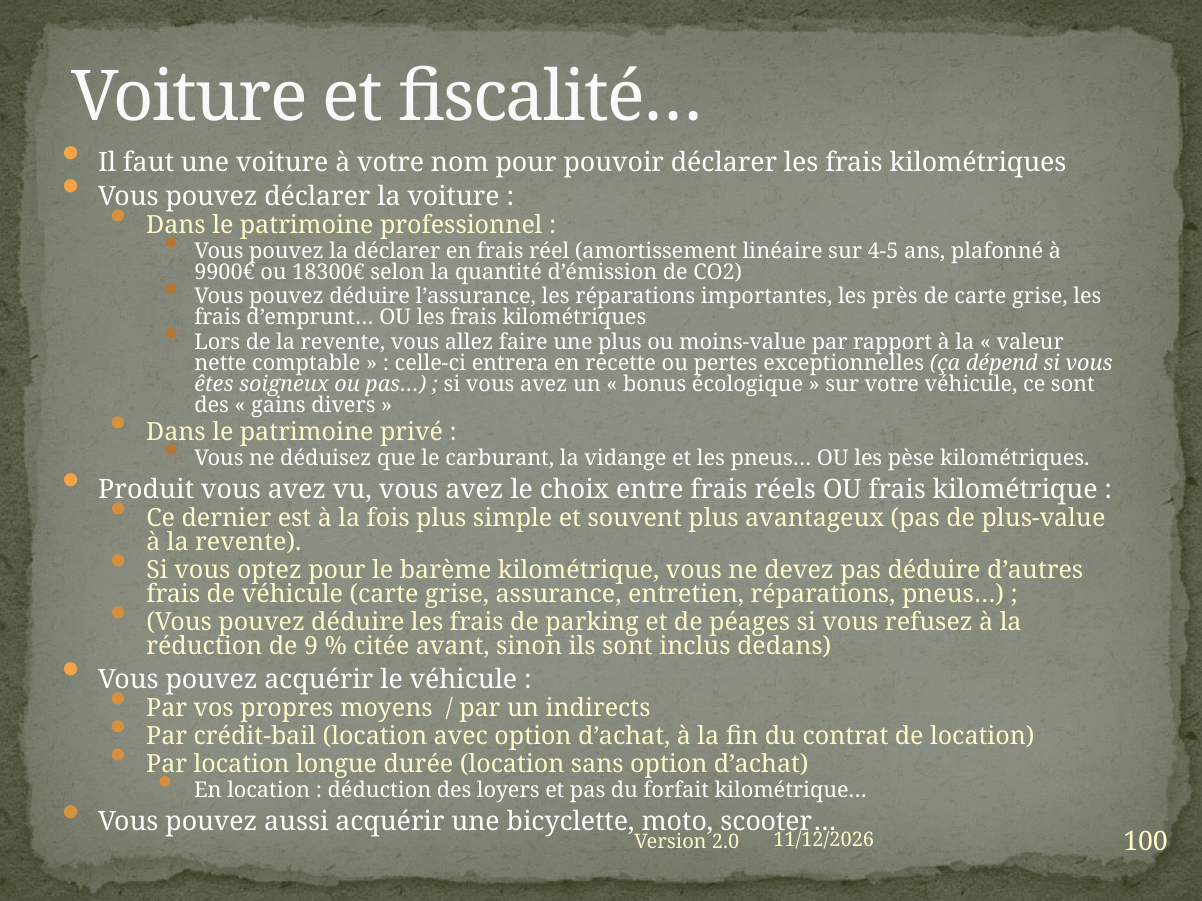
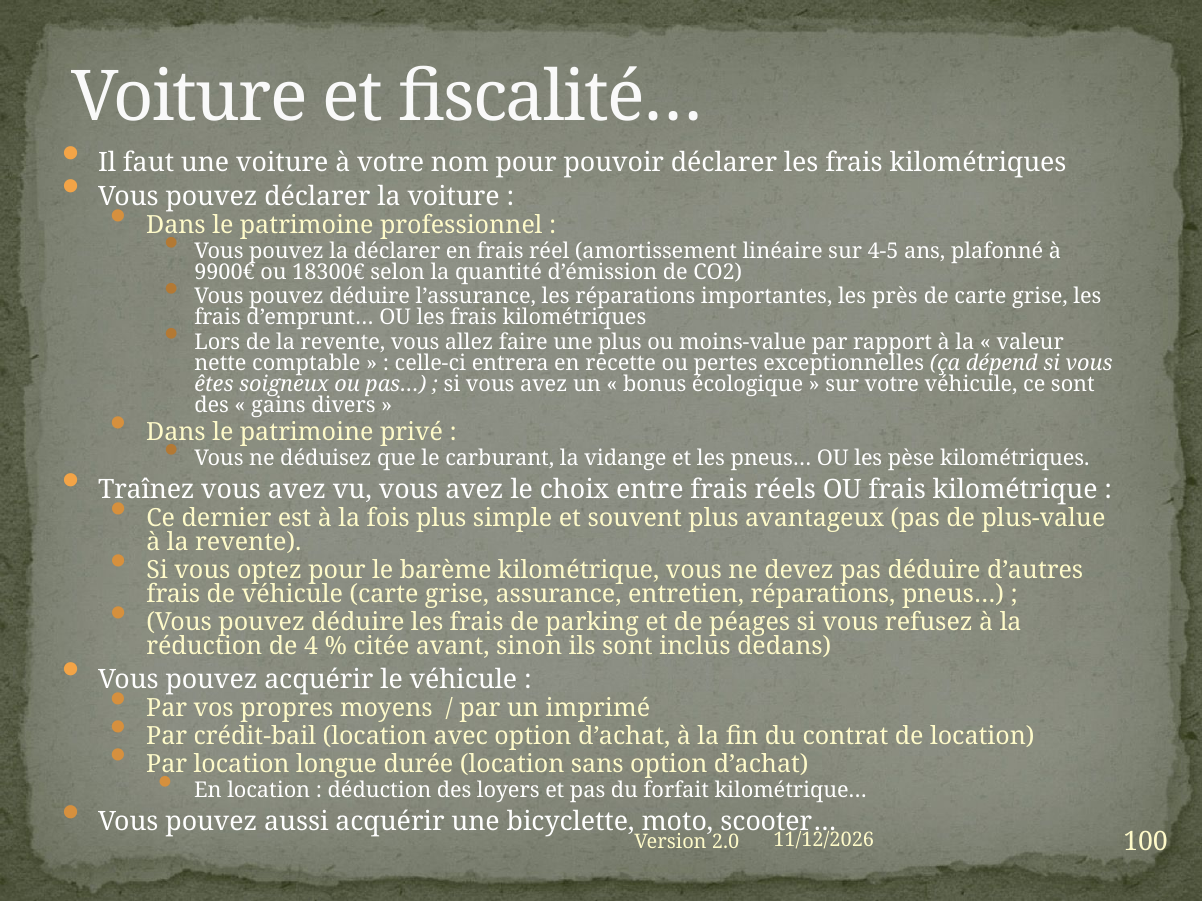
Produit: Produit -> Traînez
9: 9 -> 4
indirects: indirects -> imprimé
